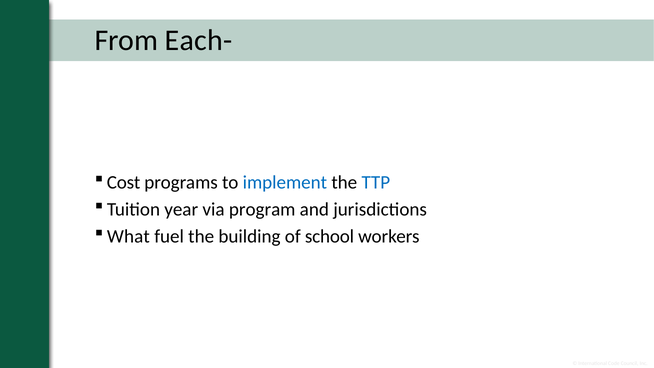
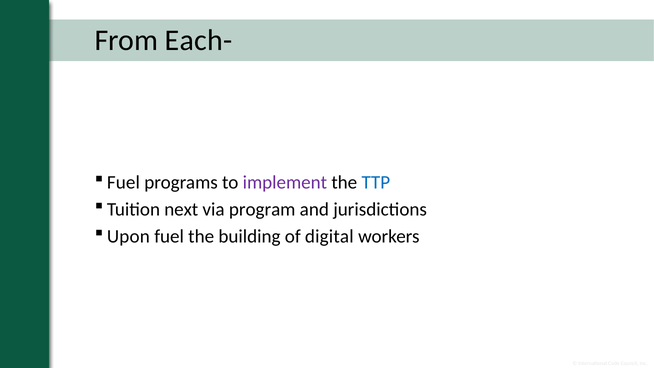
Cost at (124, 182): Cost -> Fuel
implement colour: blue -> purple
year: year -> next
What: What -> Upon
school: school -> digital
